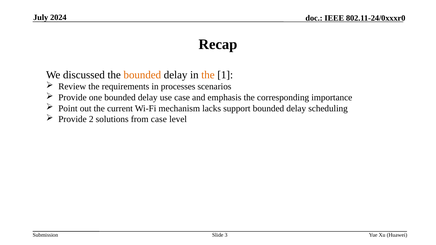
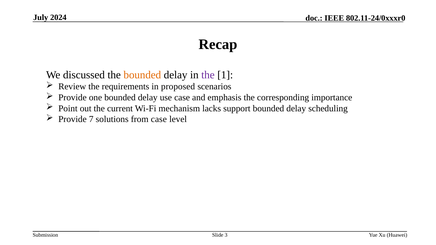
the at (208, 75) colour: orange -> purple
processes: processes -> proposed
2: 2 -> 7
